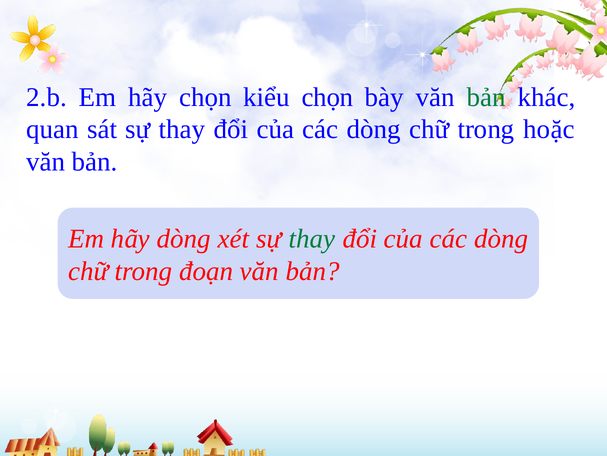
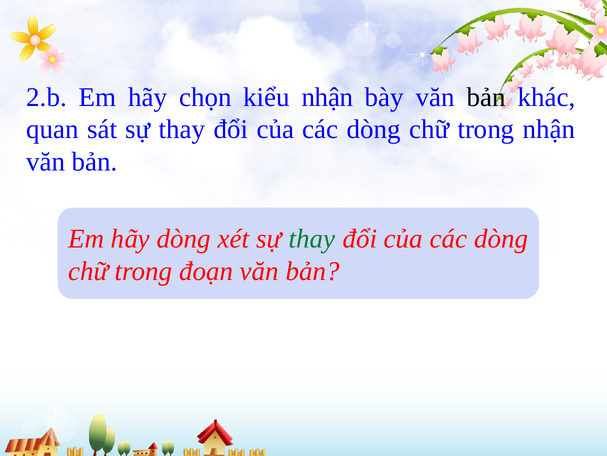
kiểu chọn: chọn -> nhận
bản at (486, 97) colour: green -> black
trong hoặc: hoặc -> nhận
